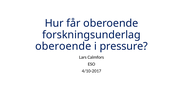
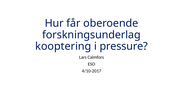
oberoende at (63, 46): oberoende -> kooptering
